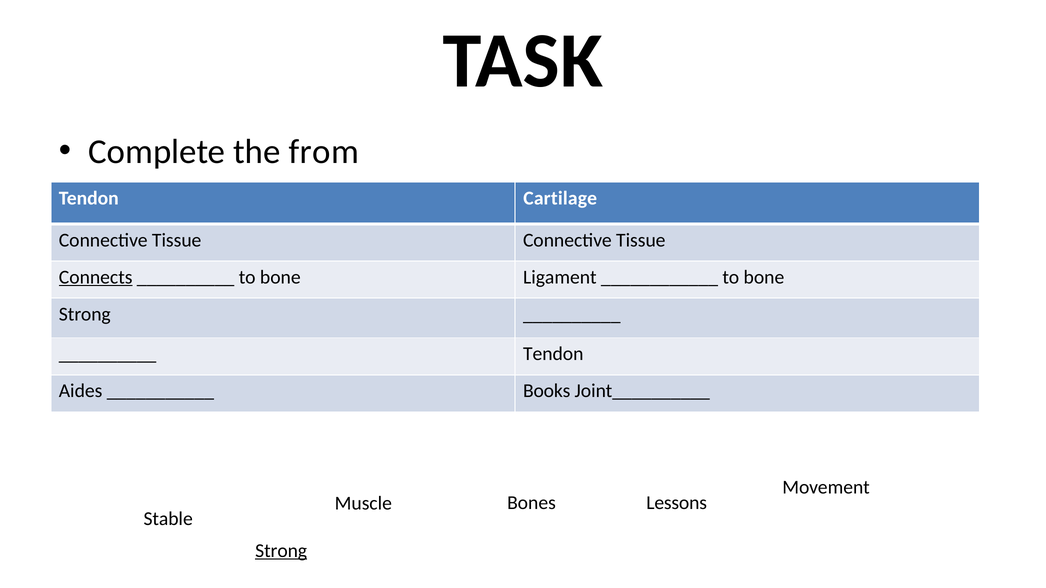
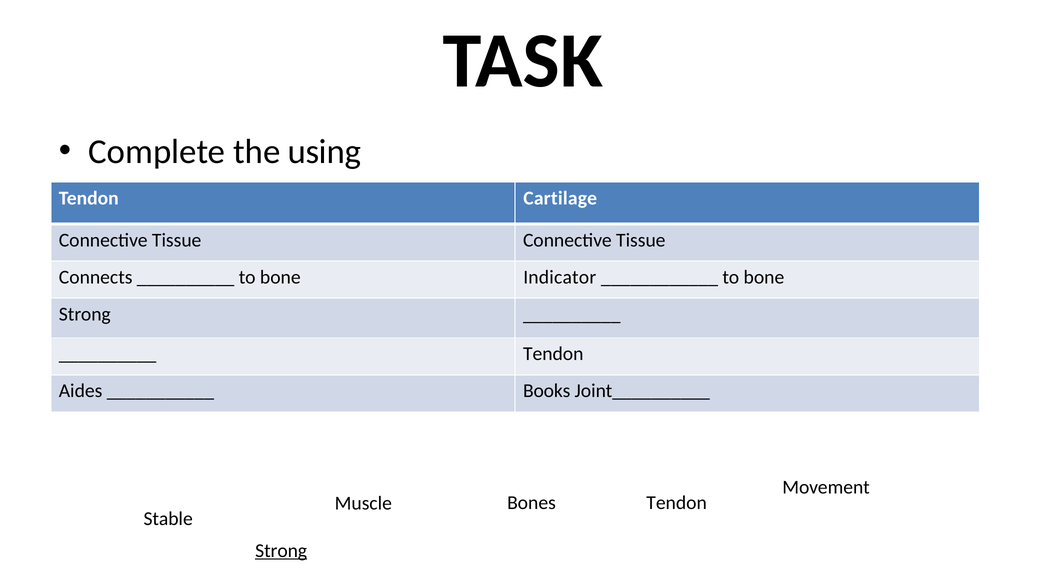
from: from -> using
Connects underline: present -> none
Ligament: Ligament -> Indicator
Lessons at (677, 503): Lessons -> Tendon
